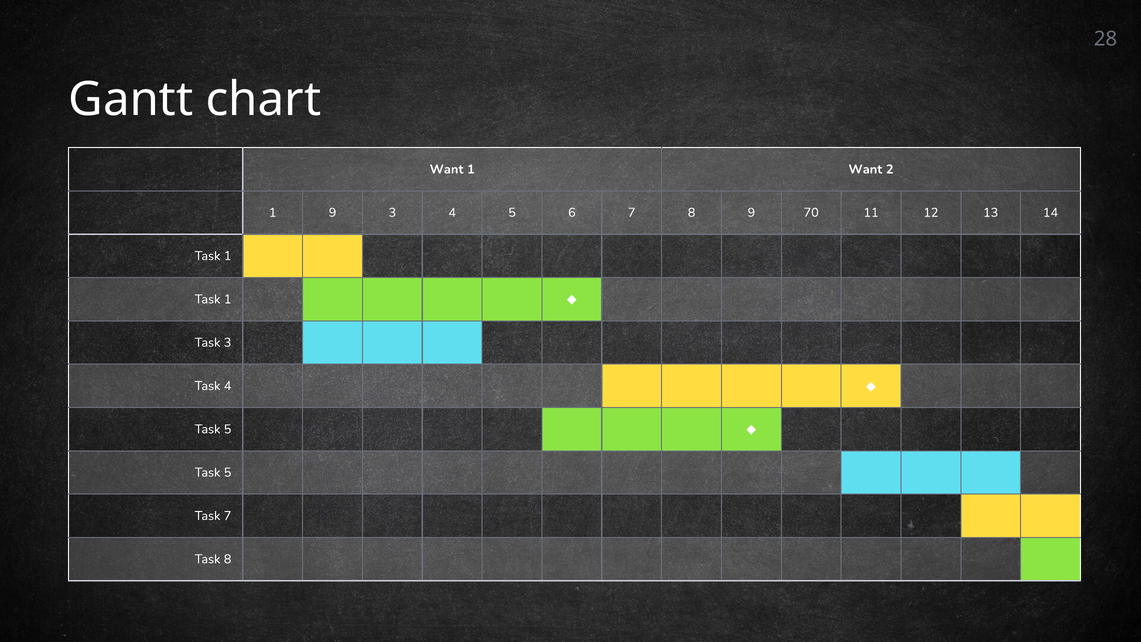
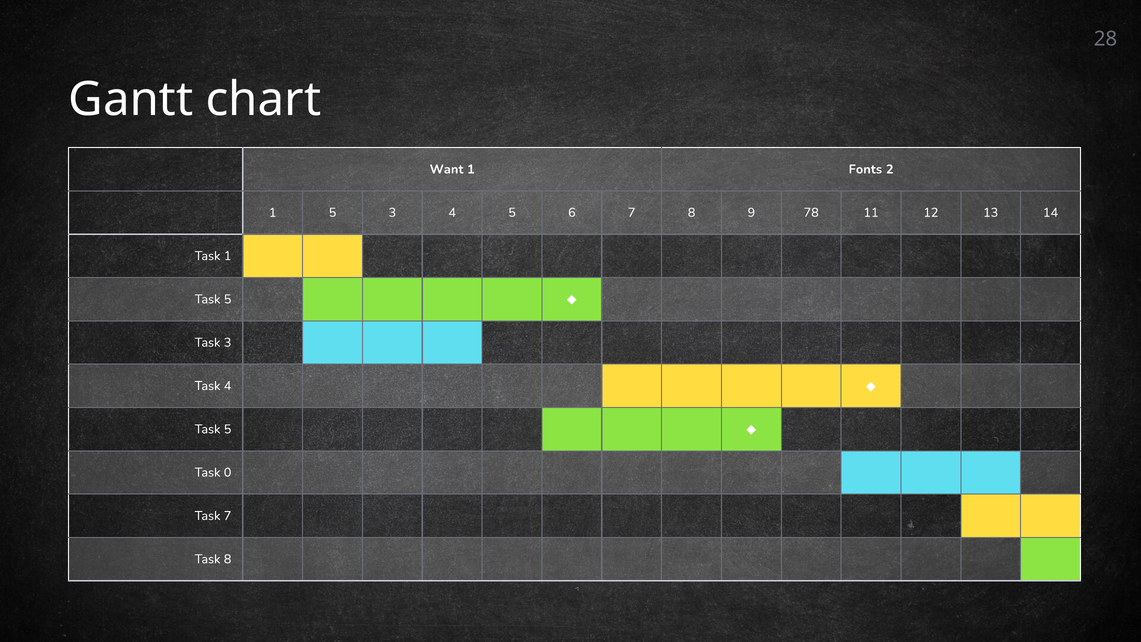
1 Want: Want -> Fonts
1 9: 9 -> 5
70: 70 -> 78
1 at (228, 299): 1 -> 5
5 at (228, 472): 5 -> 0
